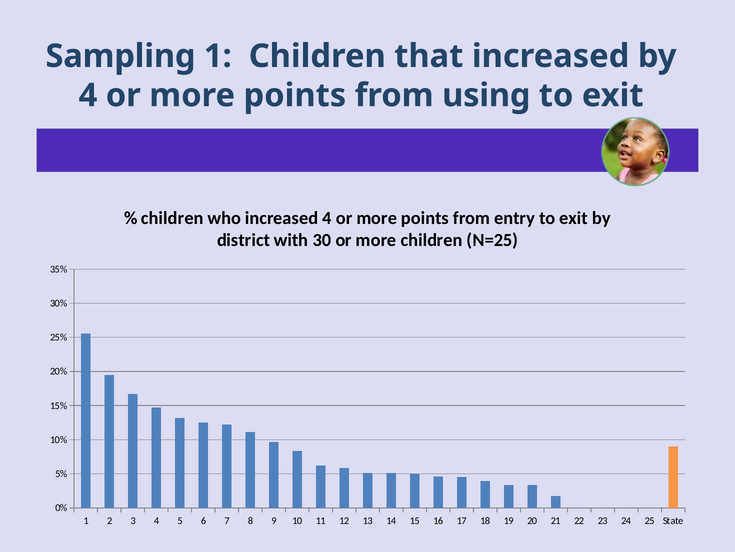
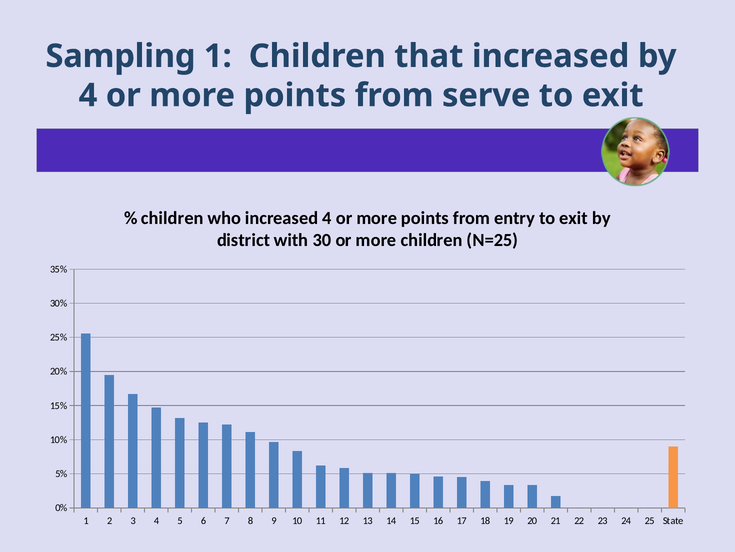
using: using -> serve
